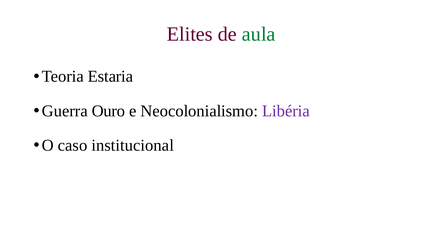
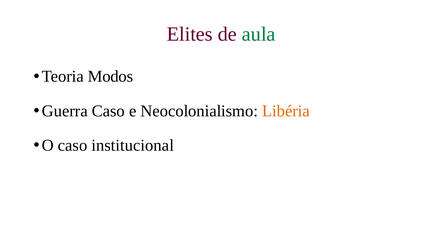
Estaria: Estaria -> Modos
Guerra Ouro: Ouro -> Caso
Libéria colour: purple -> orange
